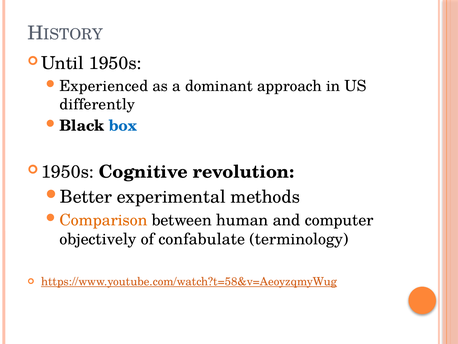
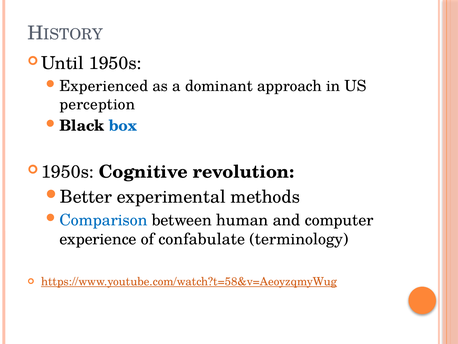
differently: differently -> perception
Comparison colour: orange -> blue
objectively: objectively -> experience
